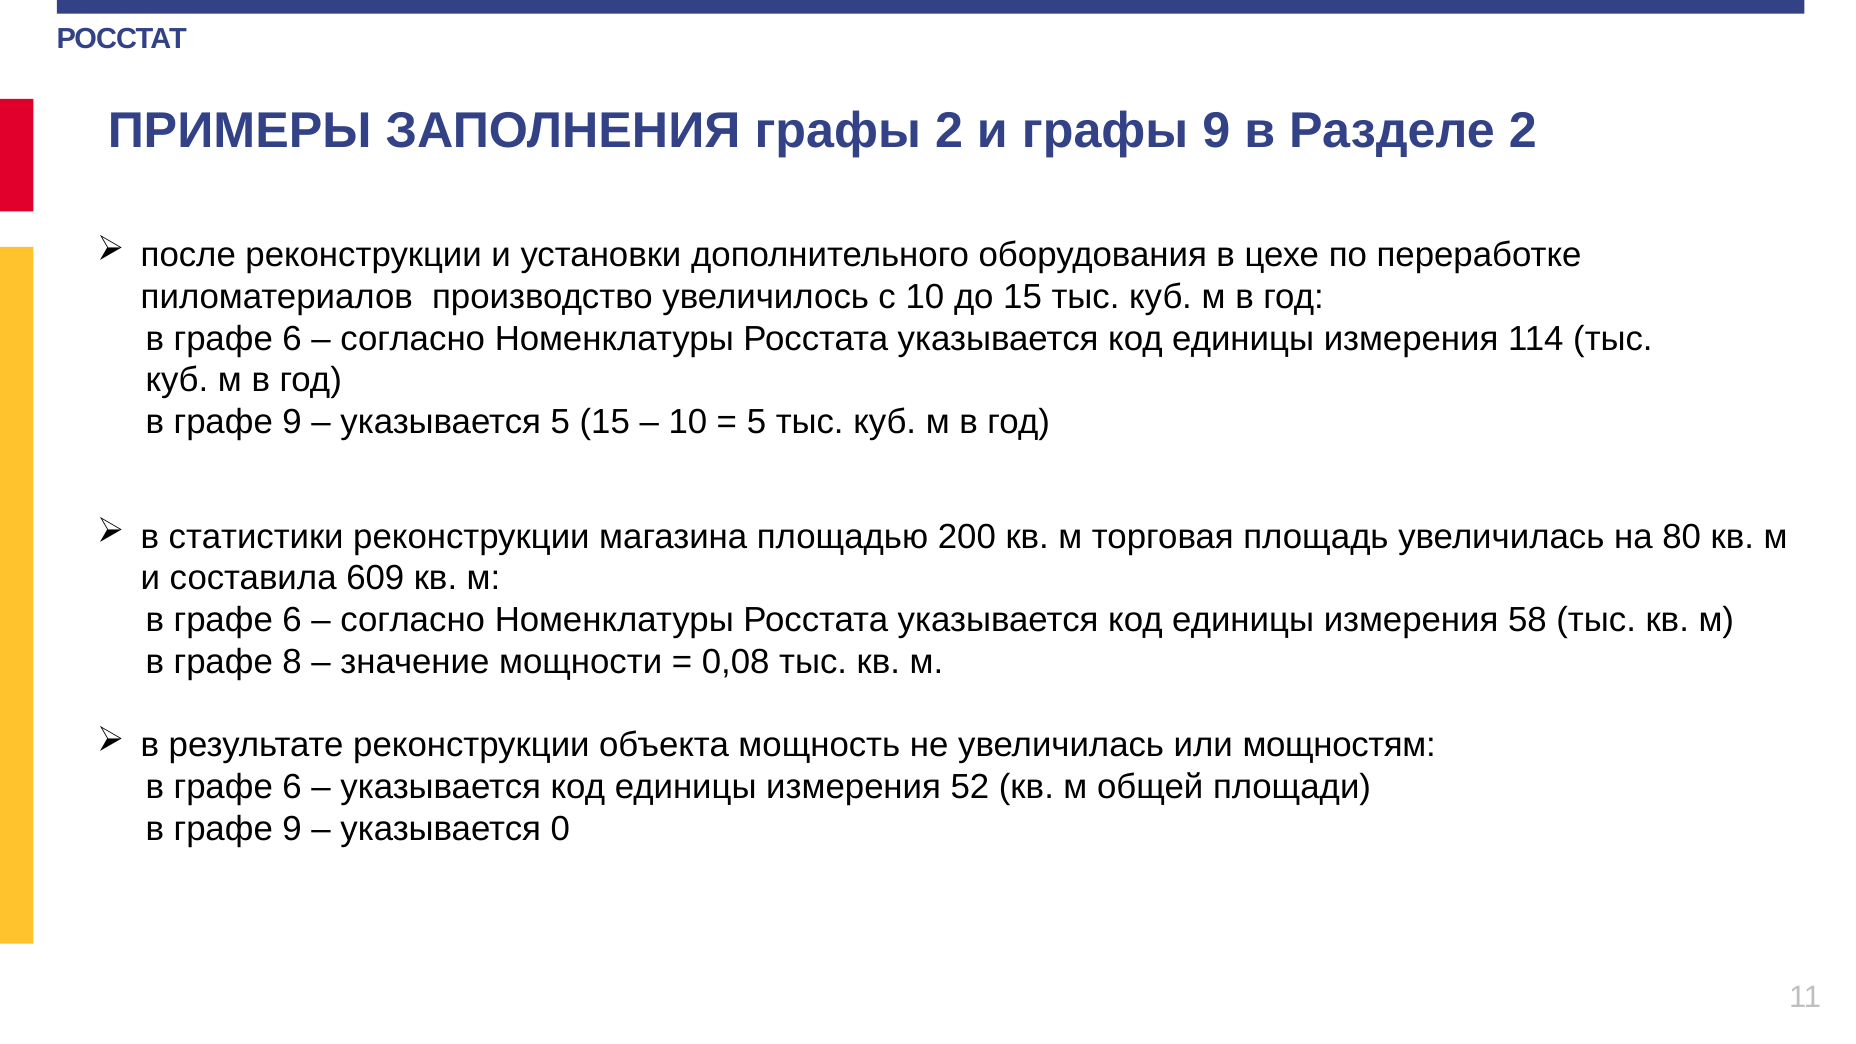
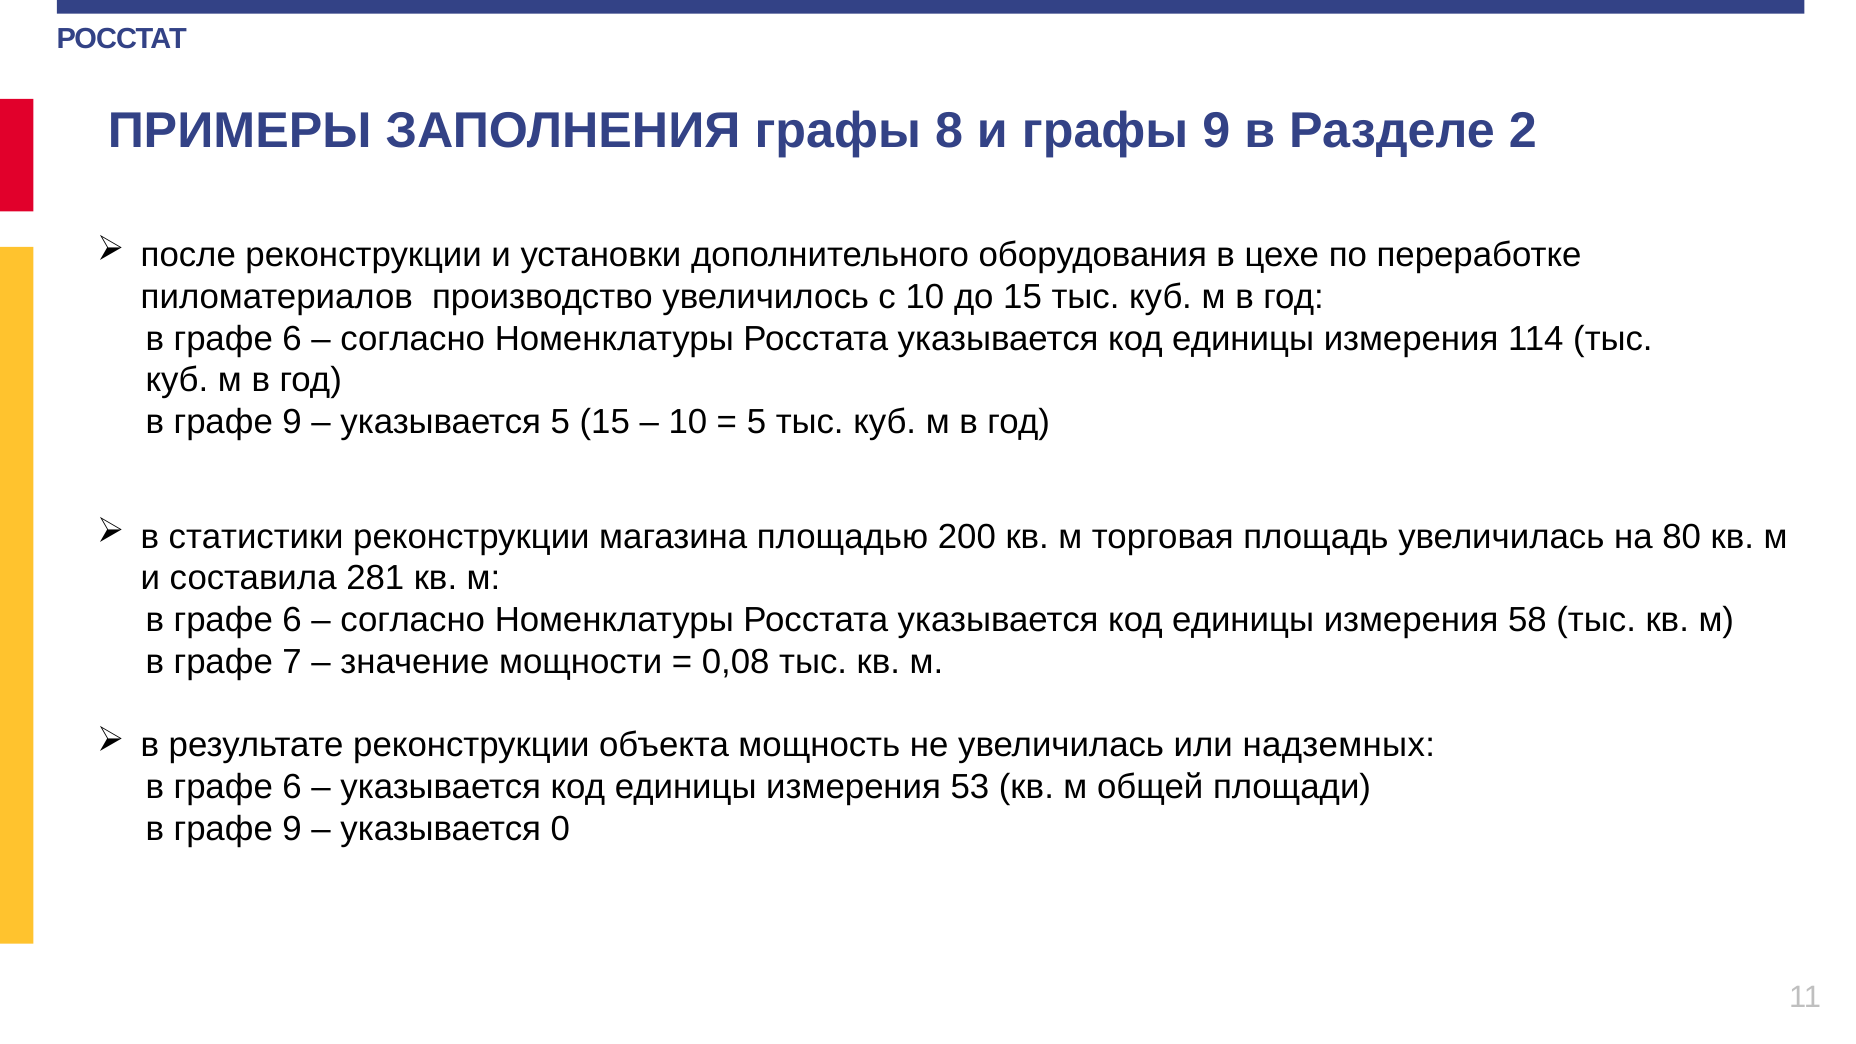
графы 2: 2 -> 8
609: 609 -> 281
8: 8 -> 7
мощностям: мощностям -> надземных
52: 52 -> 53
